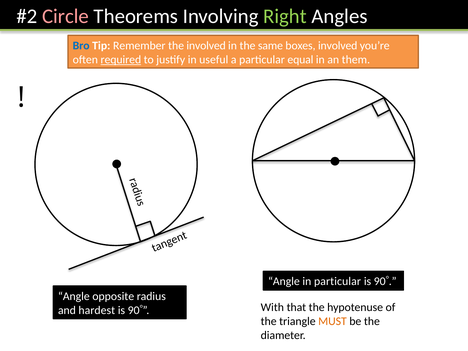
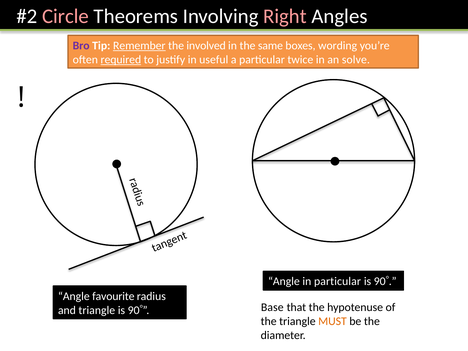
Right colour: light green -> pink
Bro colour: blue -> purple
Remember underline: none -> present
boxes involved: involved -> wording
equal: equal -> twice
them: them -> solve
opposite: opposite -> favourite
With: With -> Base
and hardest: hardest -> triangle
